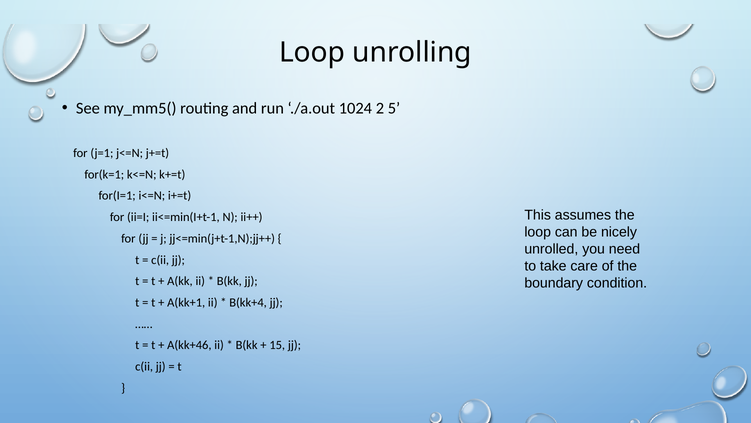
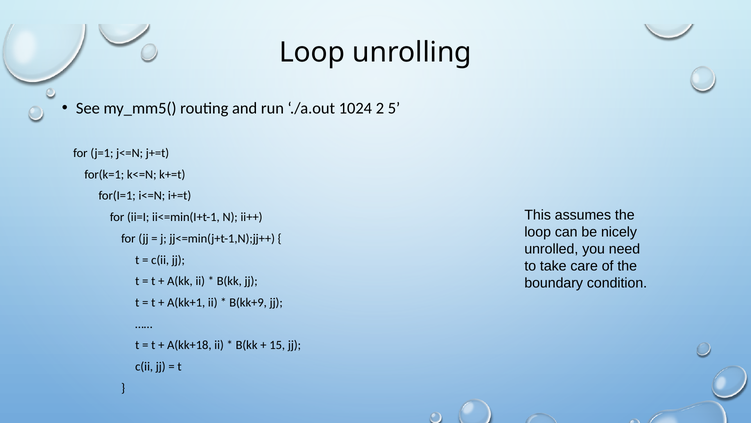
B(kk+4: B(kk+4 -> B(kk+9
A(kk+46: A(kk+46 -> A(kk+18
